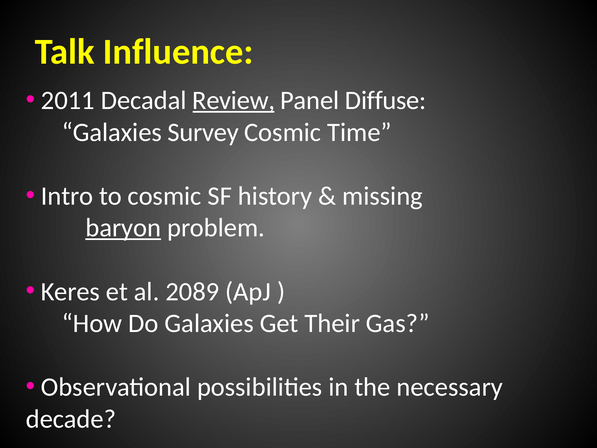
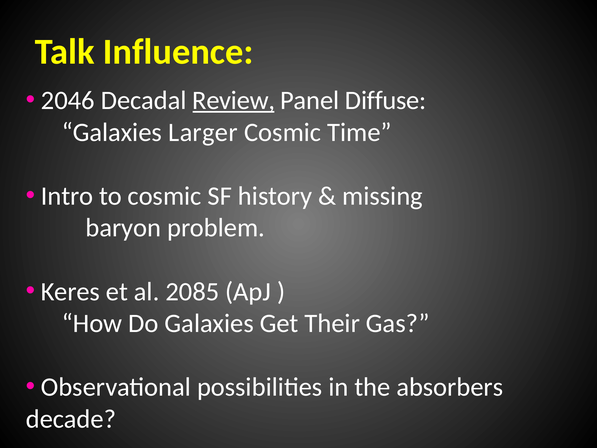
2011: 2011 -> 2046
Survey: Survey -> Larger
baryon underline: present -> none
2089: 2089 -> 2085
necessary: necessary -> absorbers
